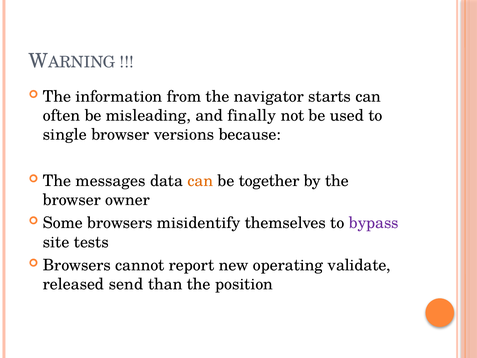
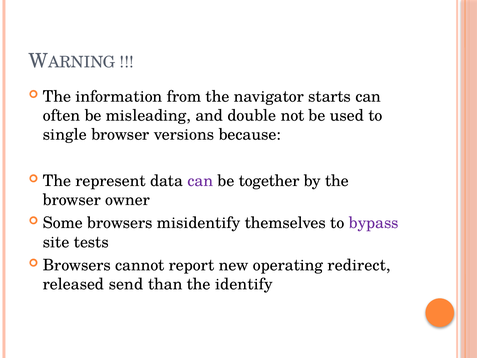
finally: finally -> double
messages: messages -> represent
can at (200, 181) colour: orange -> purple
validate: validate -> redirect
position: position -> identify
